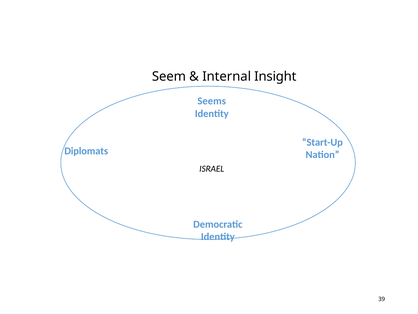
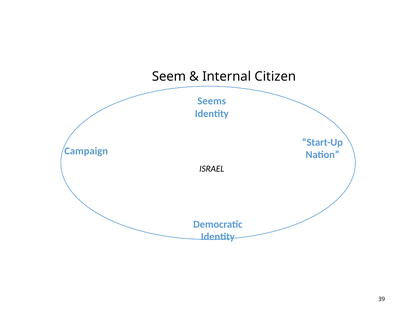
Insight: Insight -> Citizen
Diplomats: Diplomats -> Campaign
